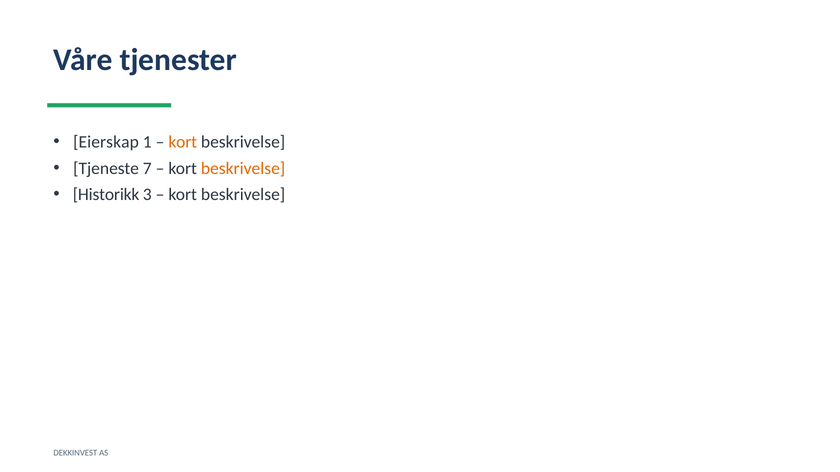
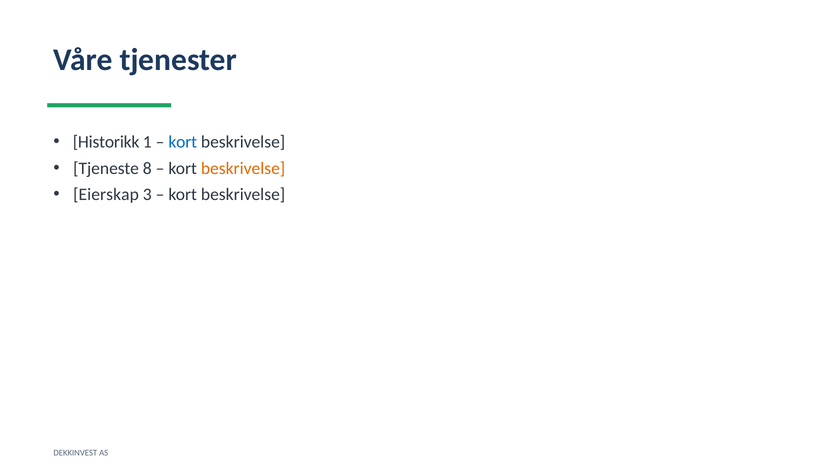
Eierskap: Eierskap -> Historikk
kort at (183, 142) colour: orange -> blue
7: 7 -> 8
Historikk: Historikk -> Eierskap
